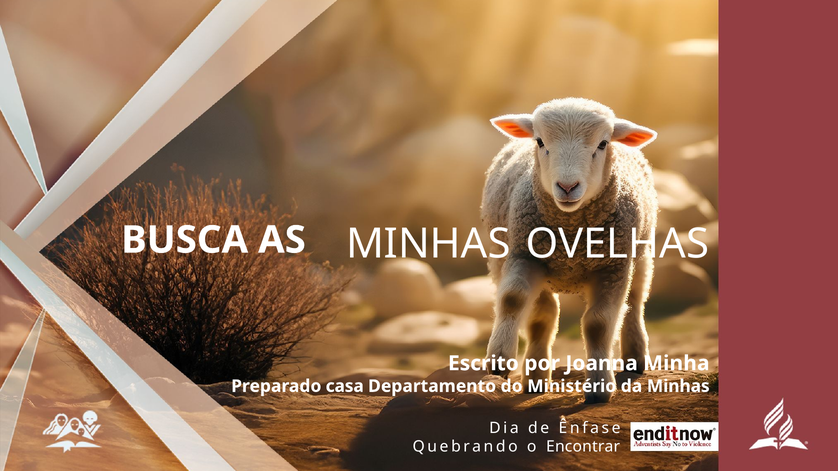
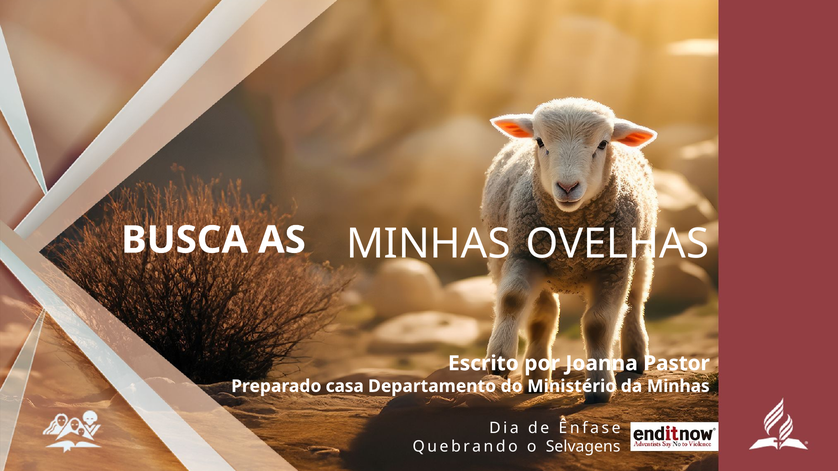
Minha: Minha -> Pastor
Encontrar: Encontrar -> Selvagens
